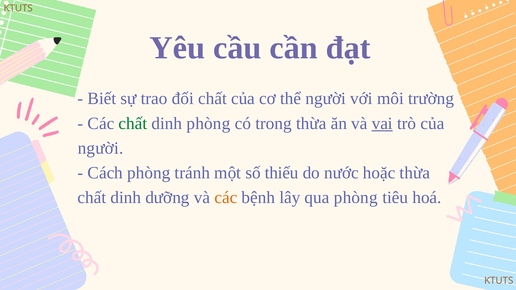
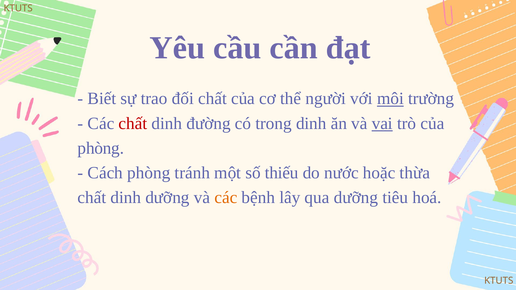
môi underline: none -> present
chất at (133, 123) colour: green -> red
dinh phòng: phòng -> đường
trong thừa: thừa -> dinh
người at (101, 148): người -> phòng
qua phòng: phòng -> dưỡng
